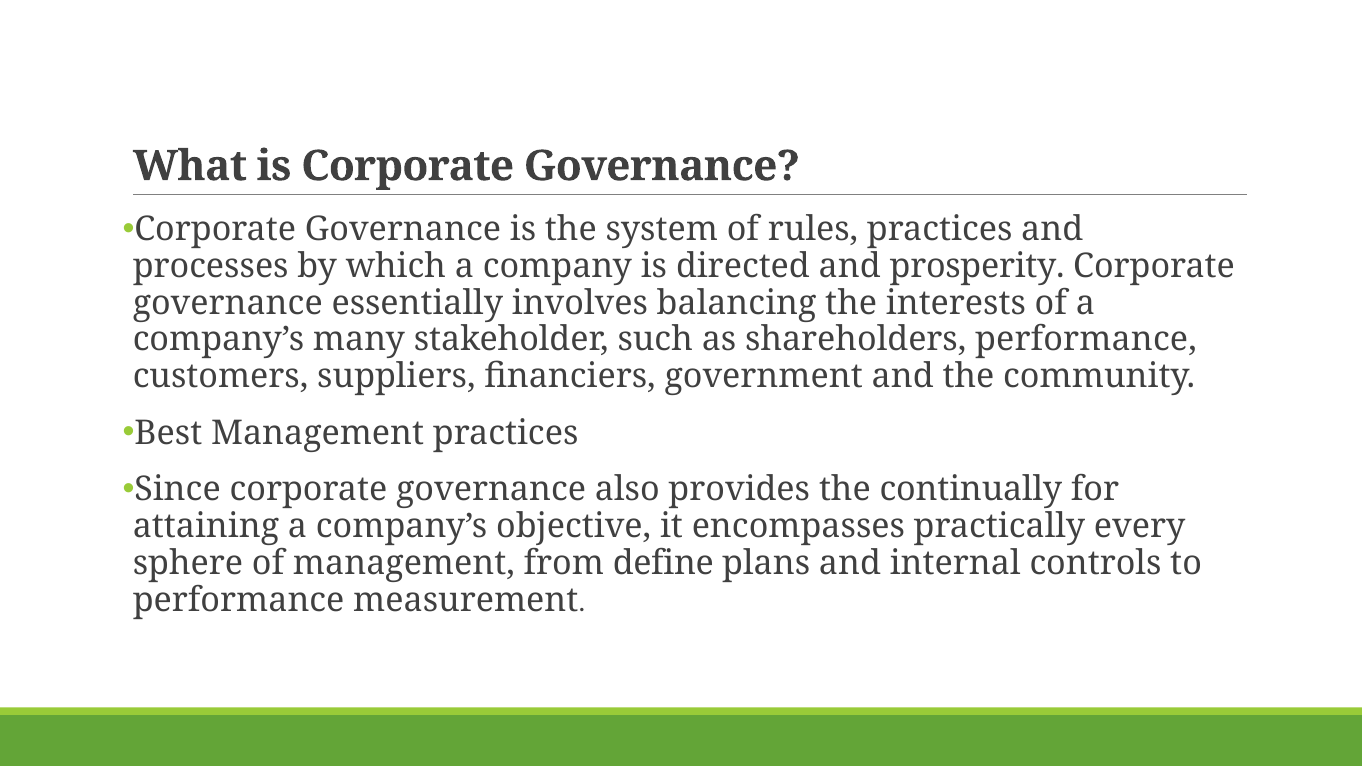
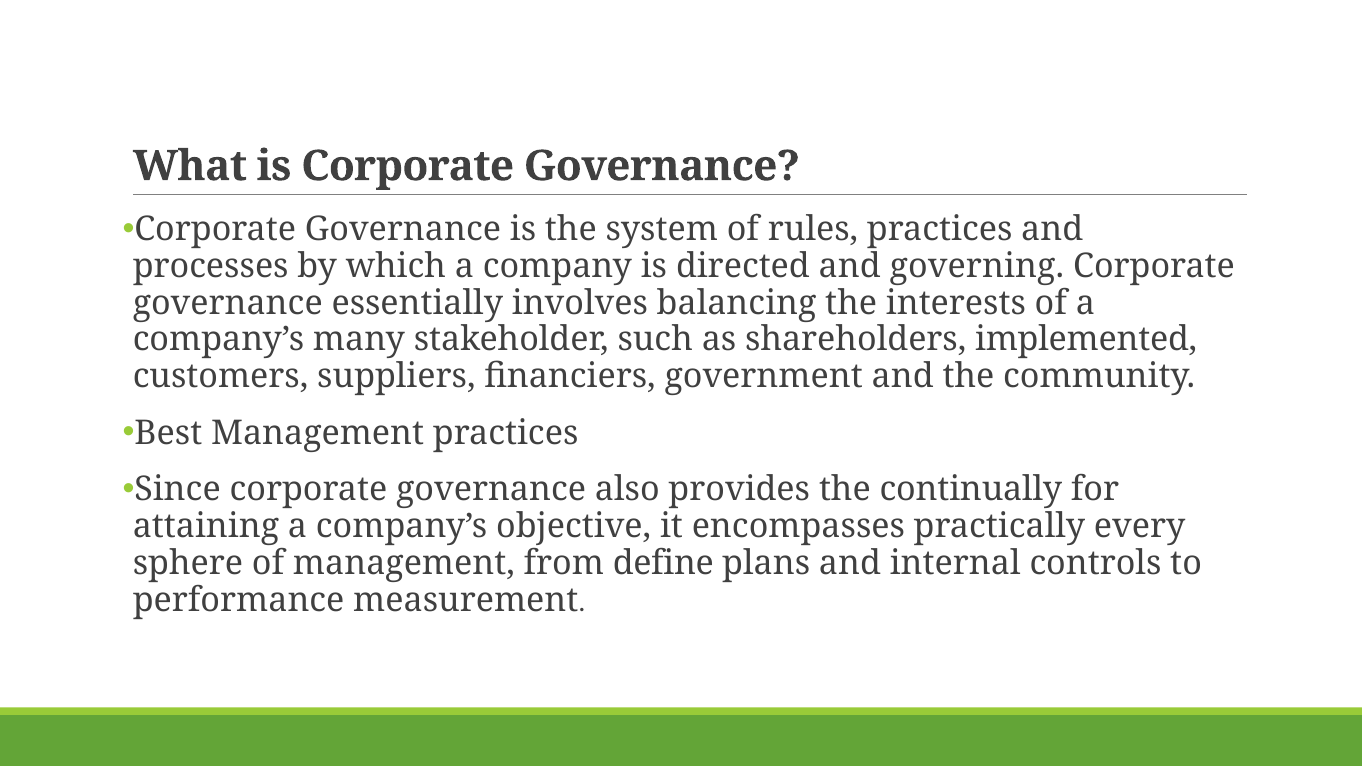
prosperity: prosperity -> governing
shareholders performance: performance -> implemented
